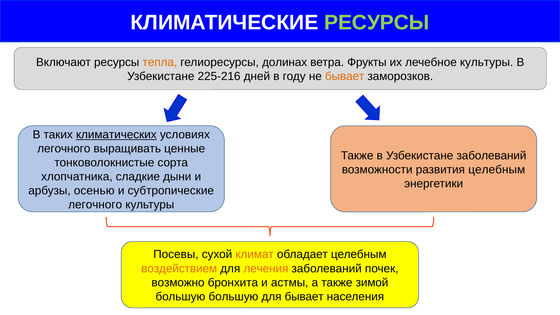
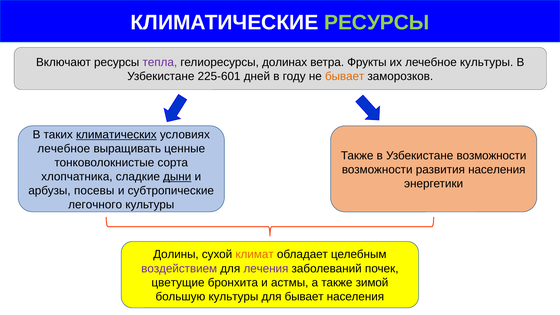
тепла colour: orange -> purple
225-216: 225-216 -> 225-601
легочного at (64, 149): легочного -> лечебное
Узбекистане заболеваний: заболеваний -> возможности
развития целебным: целебным -> населения
дыни underline: none -> present
осенью: осенью -> посевы
Посевы: Посевы -> Долины
воздействием colour: orange -> purple
лечения colour: orange -> purple
возможно: возможно -> цветущие
большую большую: большую -> культуры
